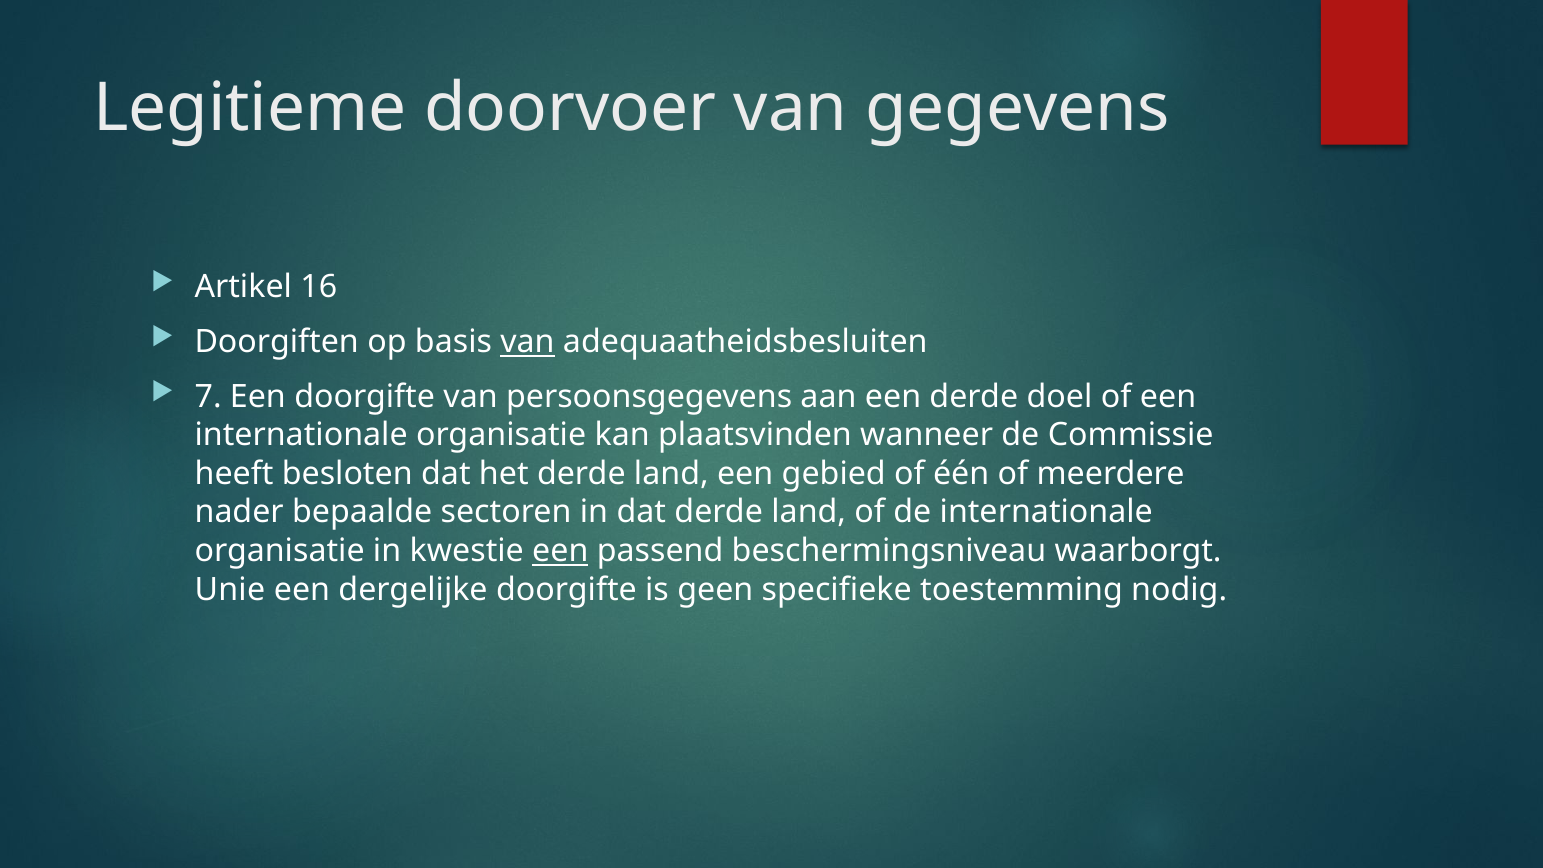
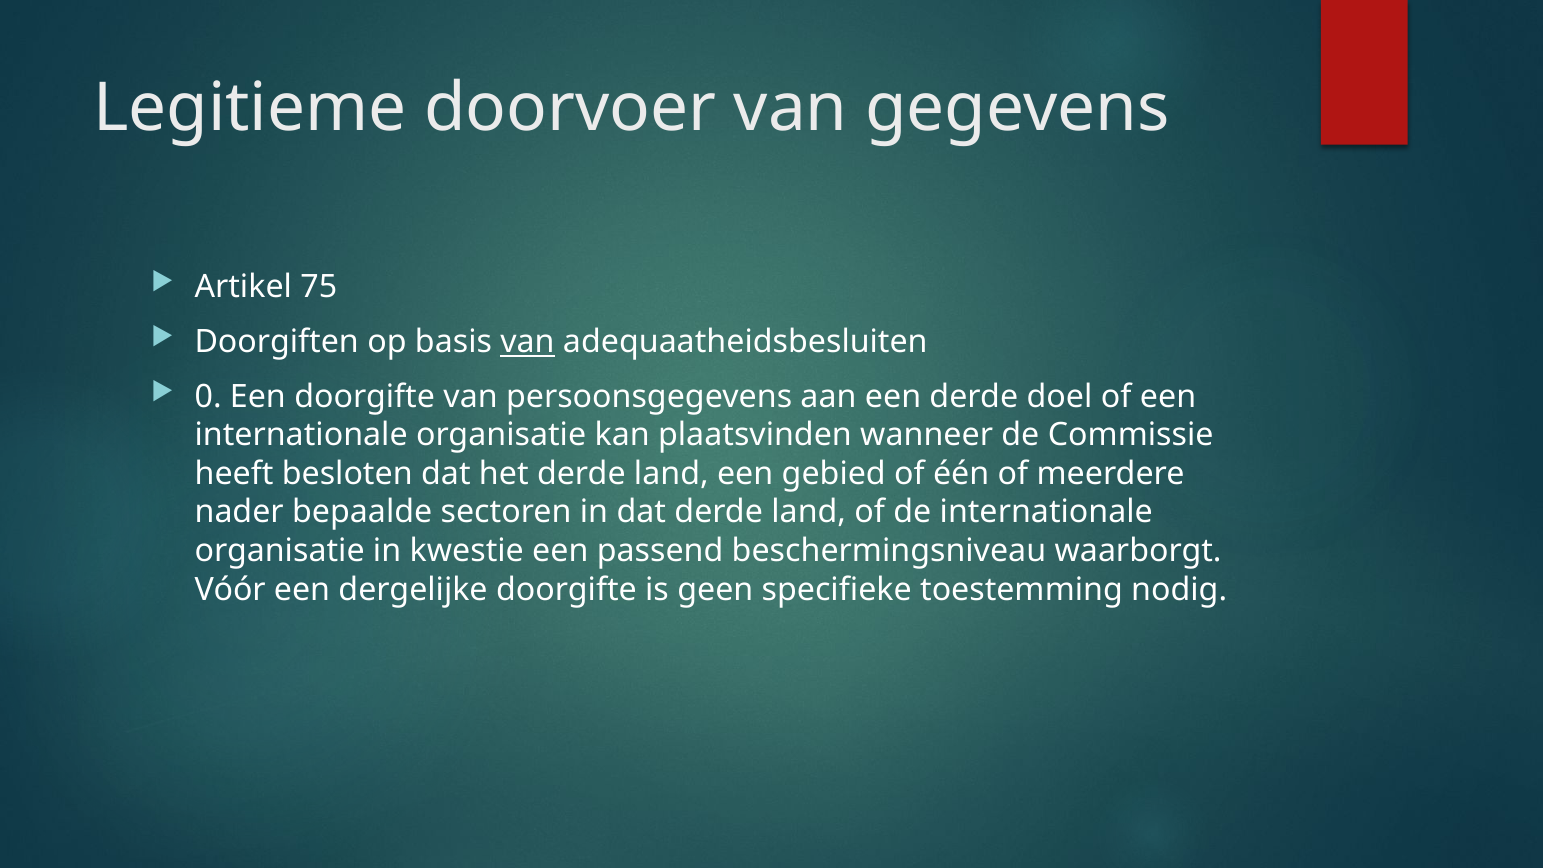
16: 16 -> 75
7: 7 -> 0
een at (560, 551) underline: present -> none
Unie: Unie -> Vóór
